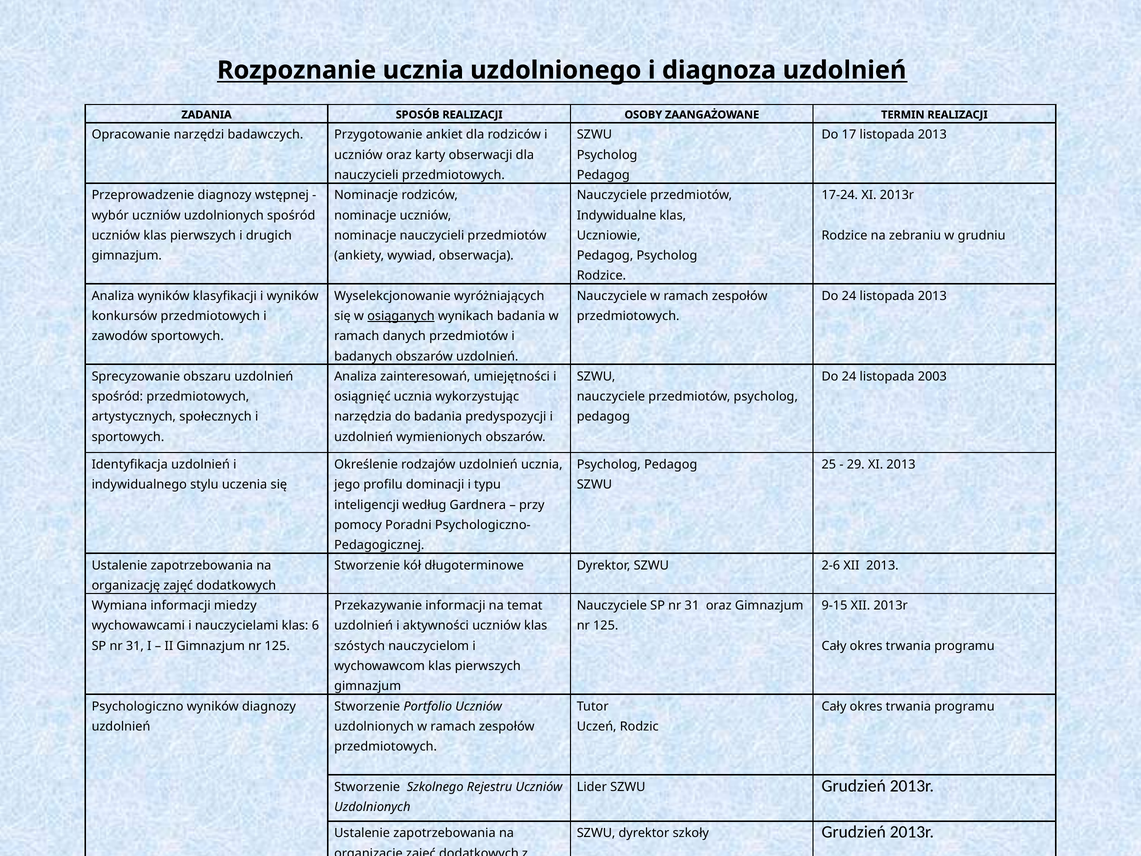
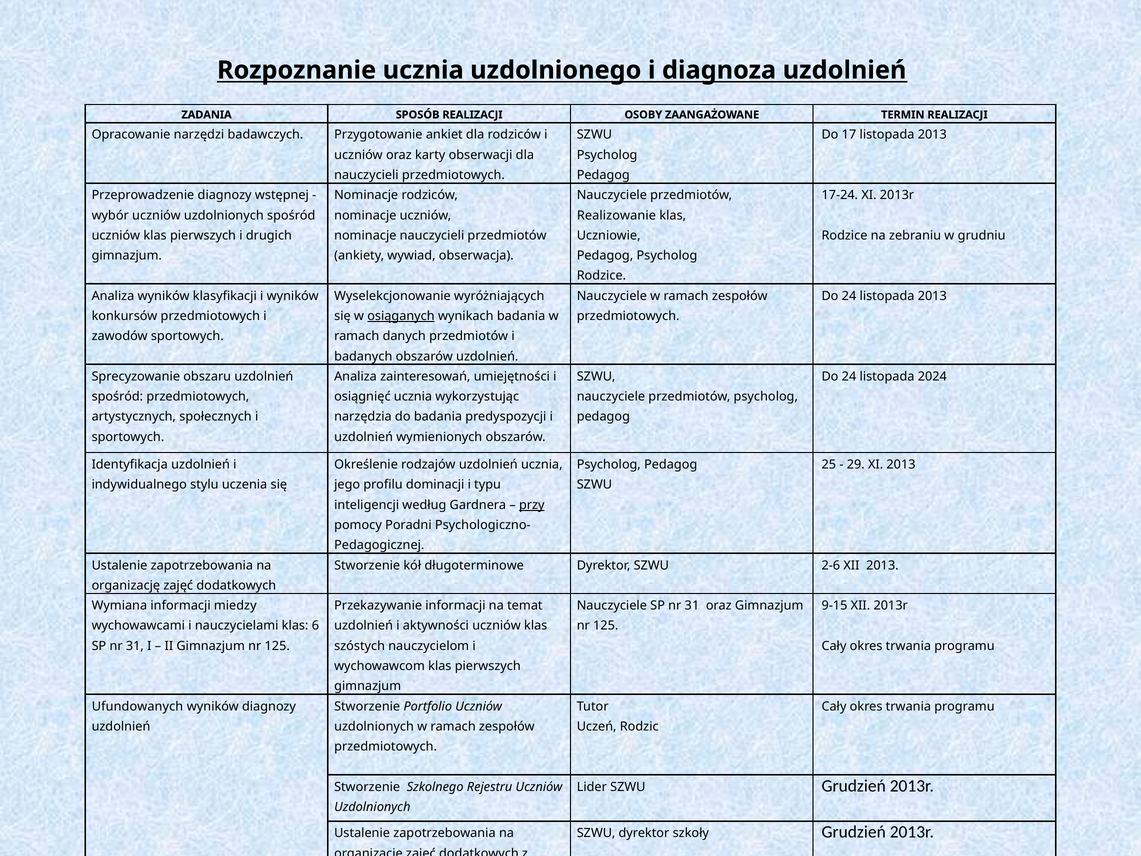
Indywidualne: Indywidualne -> Realizowanie
2003: 2003 -> 2024
przy underline: none -> present
Psychologiczno: Psychologiczno -> Ufundowanych
